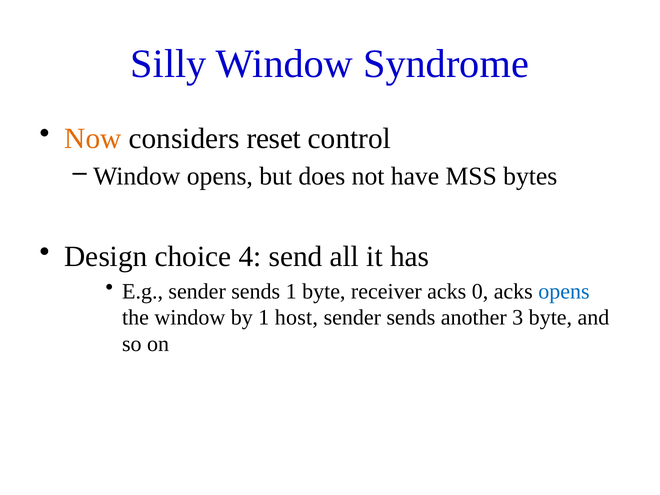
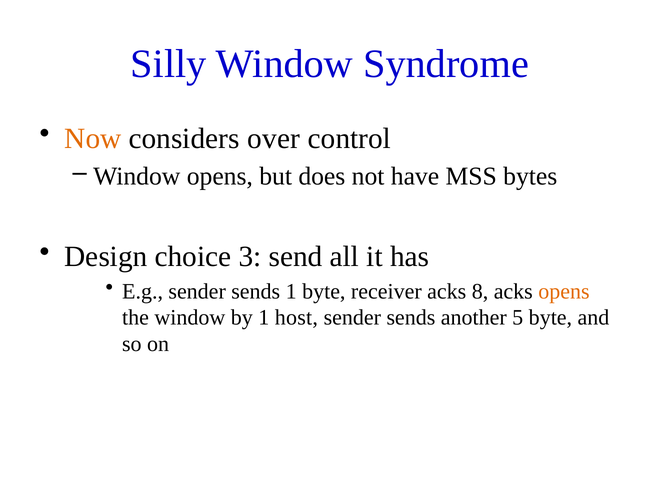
reset: reset -> over
4: 4 -> 3
0: 0 -> 8
opens at (564, 291) colour: blue -> orange
3: 3 -> 5
